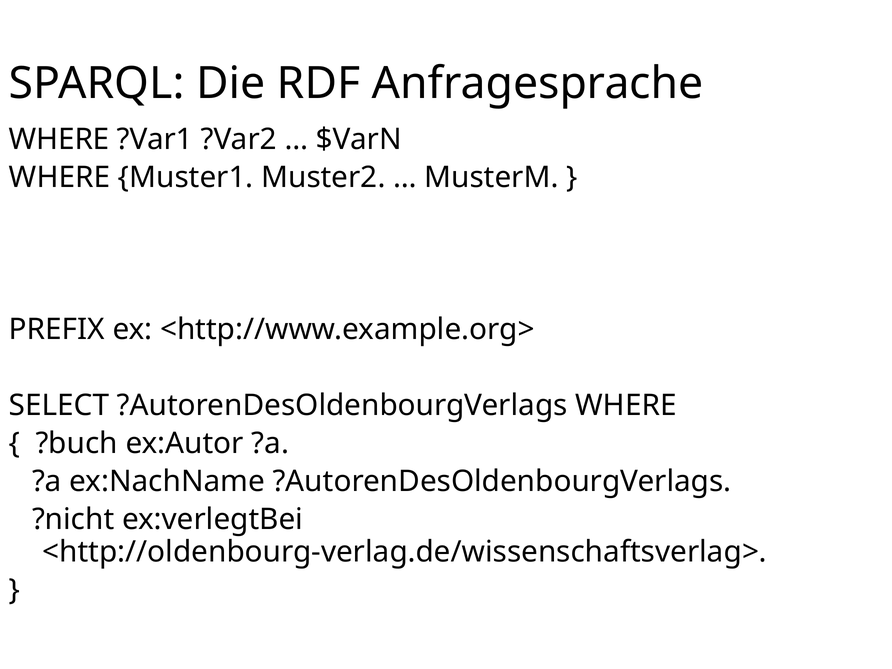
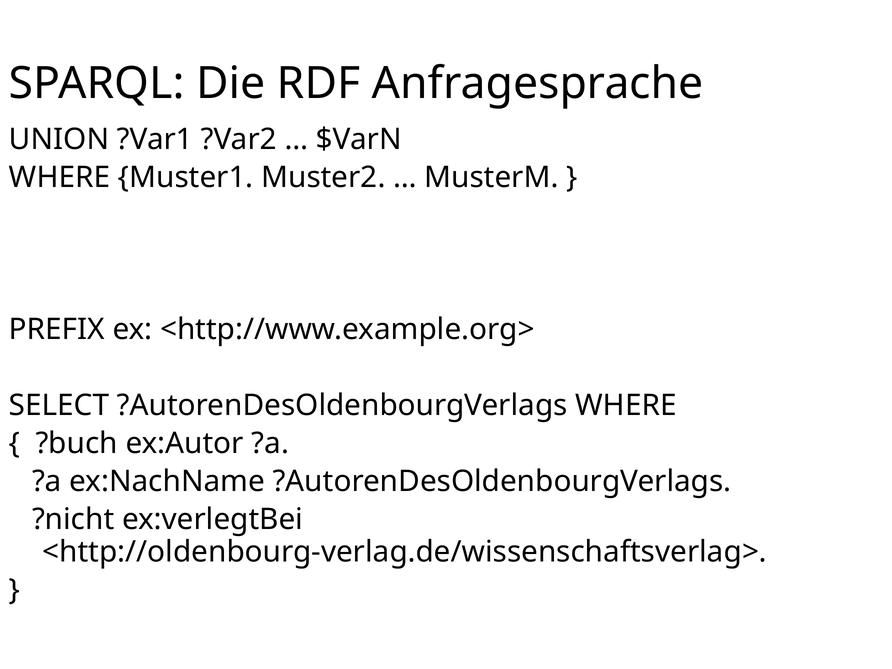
WHERE at (59, 139): WHERE -> UNION
